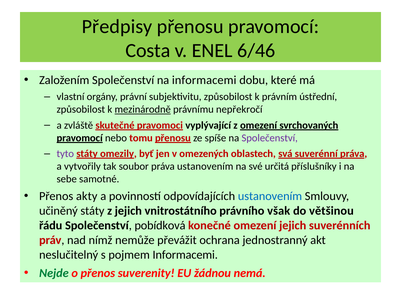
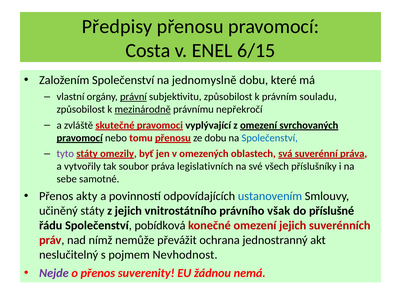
6/46: 6/46 -> 6/15
na informacemi: informacemi -> jednomyslně
právní underline: none -> present
ústřední: ústřední -> souladu
ze spíše: spíše -> dobu
Společenství at (270, 138) colour: purple -> blue
práva ustanovením: ustanovením -> legislativních
určitá: určitá -> všech
většinou: většinou -> příslušné
pojmem Informacemi: Informacemi -> Nevhodnost
Nejde colour: green -> purple
